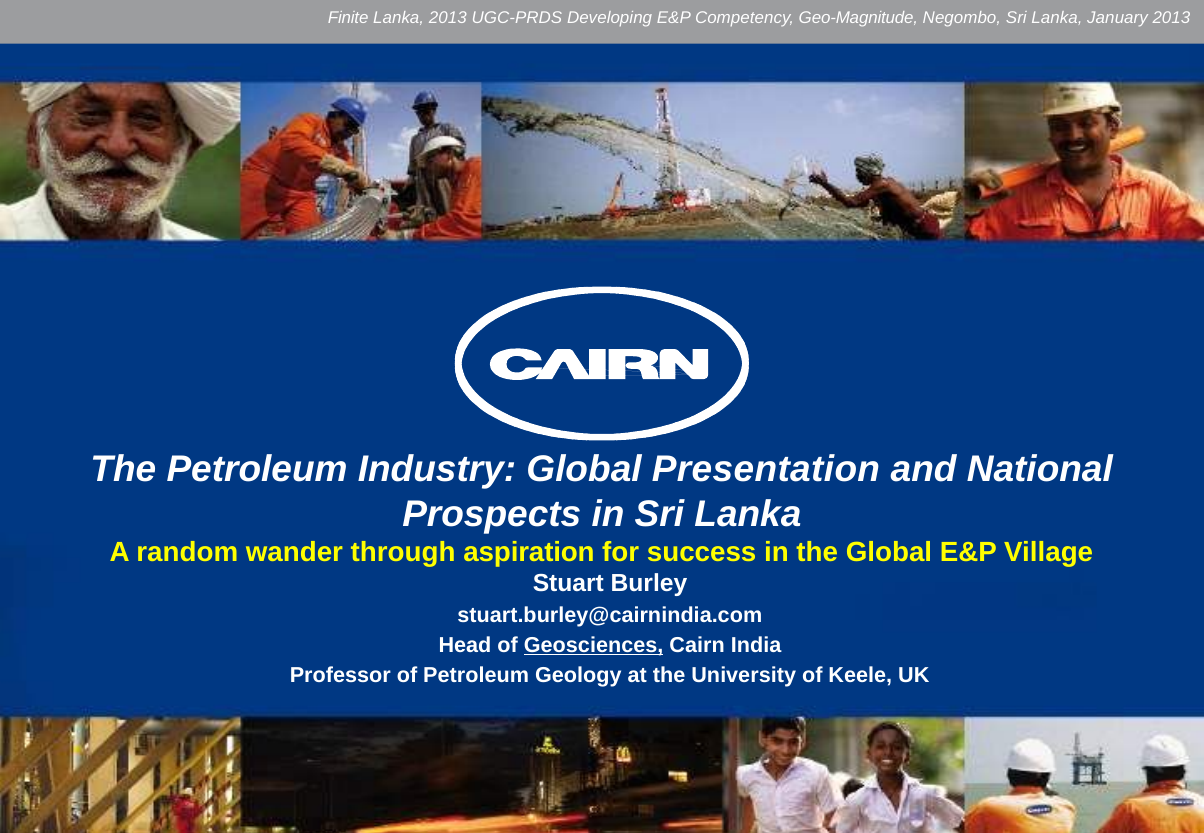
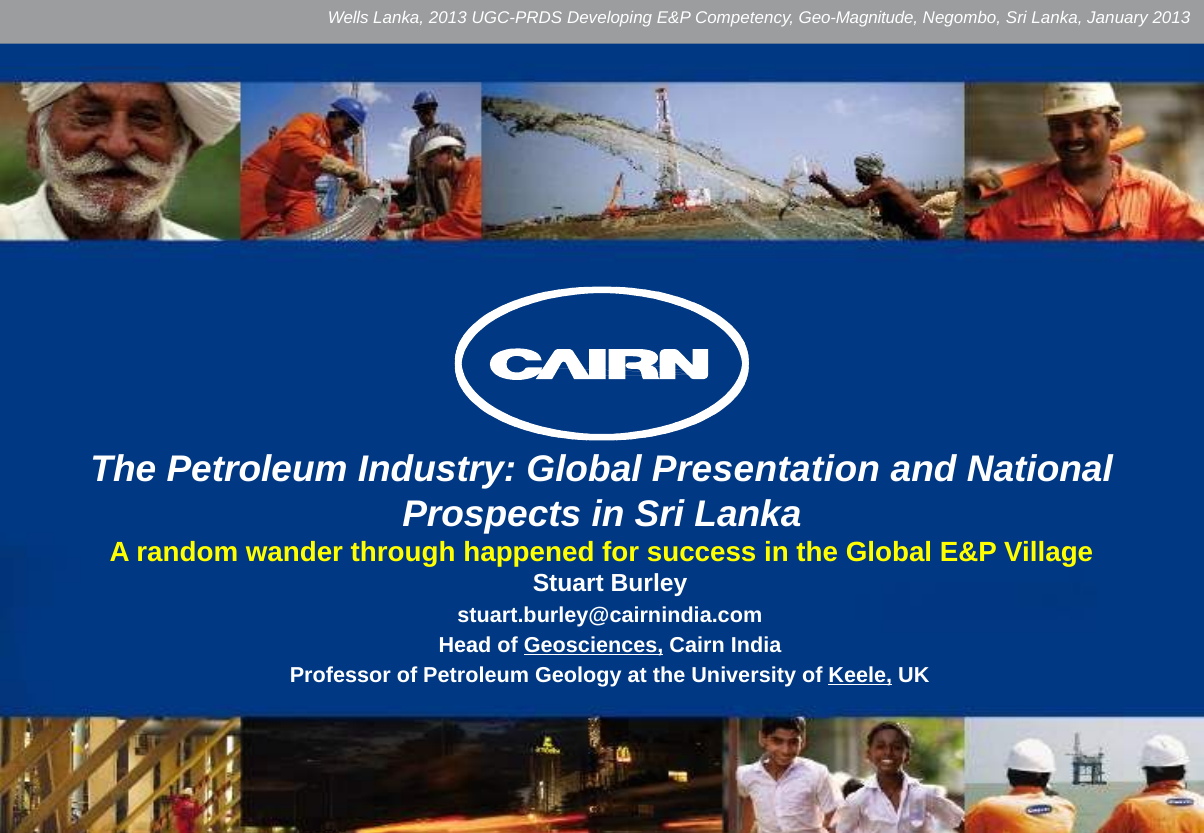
Finite: Finite -> Wells
aspiration: aspiration -> happened
Keele underline: none -> present
